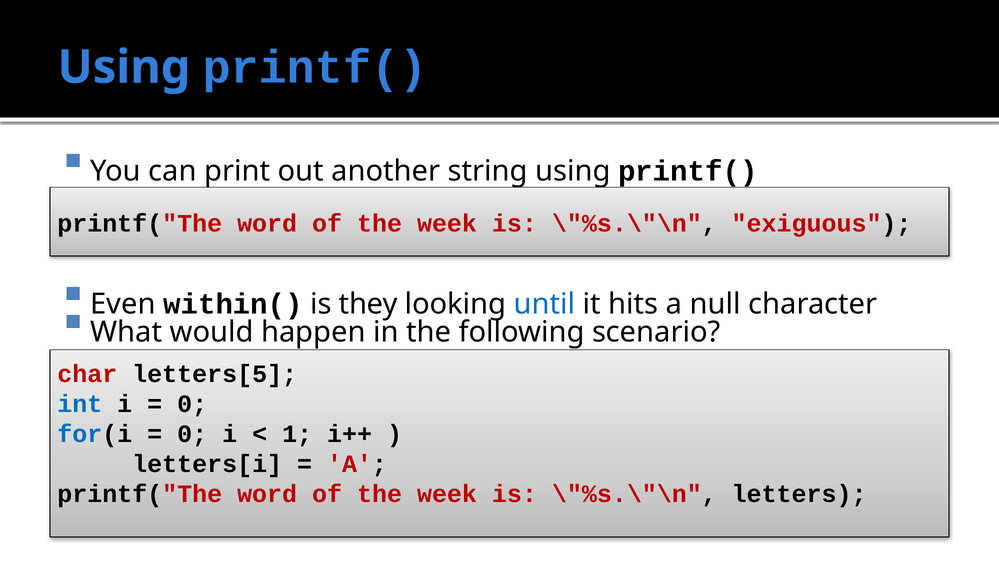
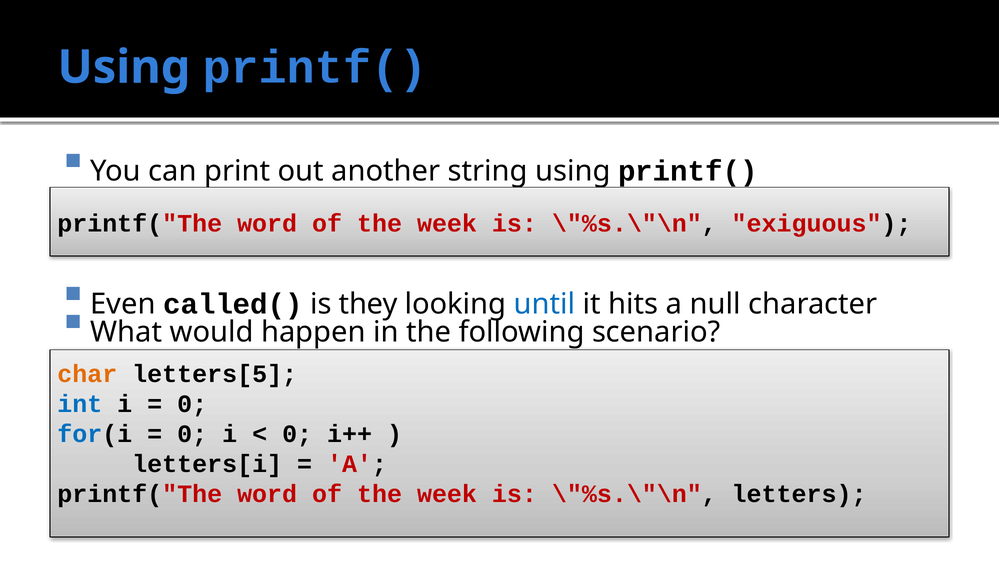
within(: within( -> called(
char colour: red -> orange
1 at (297, 434): 1 -> 0
